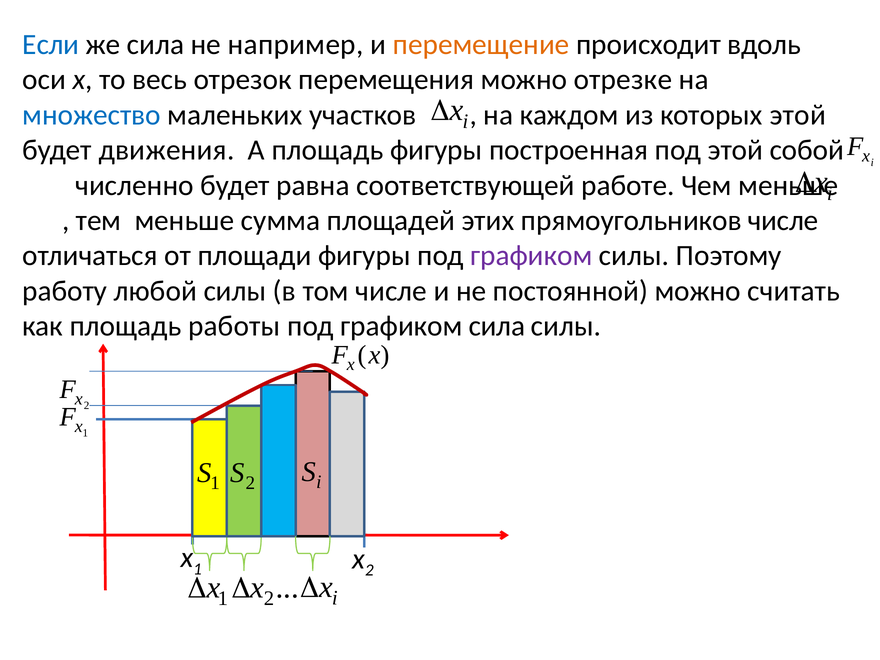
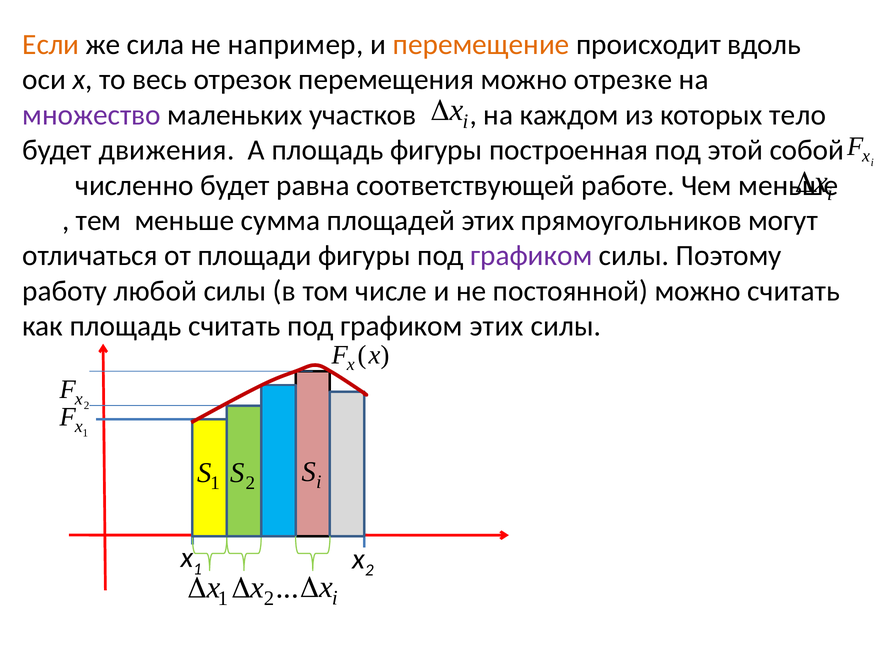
Если colour: blue -> orange
множество colour: blue -> purple
которых этой: этой -> тело
прямоугольников числе: числе -> могут
площадь работы: работы -> считать
графиком сила: сила -> этих
